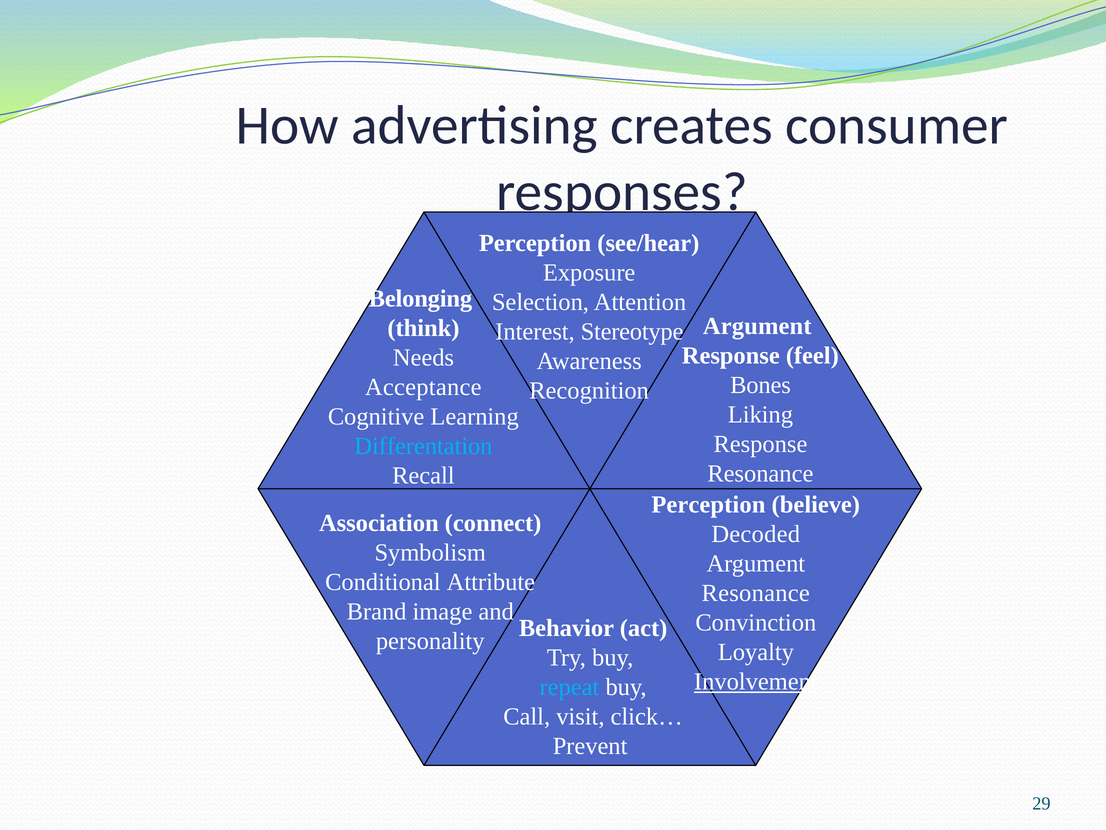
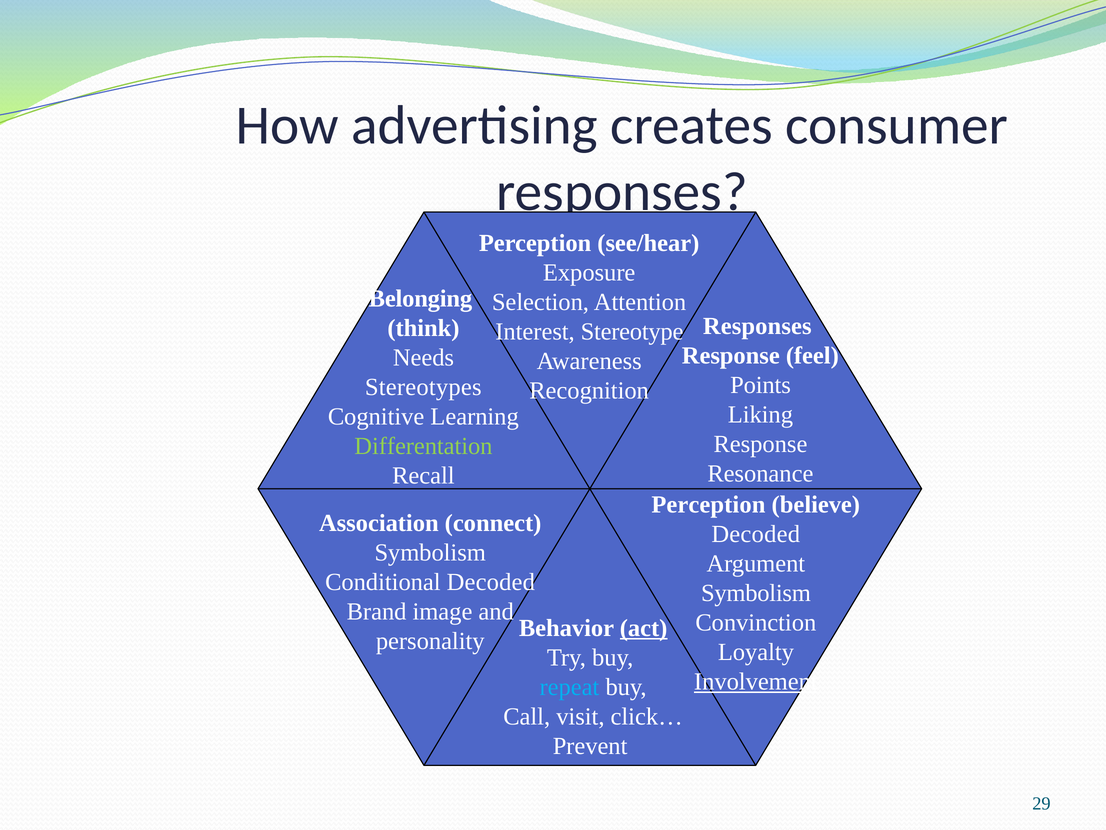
Argument at (757, 326): Argument -> Responses
Bones: Bones -> Points
Acceptance: Acceptance -> Stereotypes
Differentation colour: light blue -> light green
Conditional Attribute: Attribute -> Decoded
Resonance at (756, 593): Resonance -> Symbolism
act underline: none -> present
